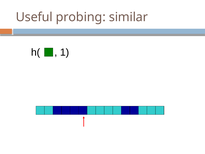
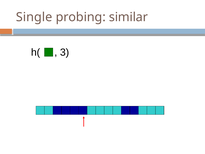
Useful: Useful -> Single
1: 1 -> 3
